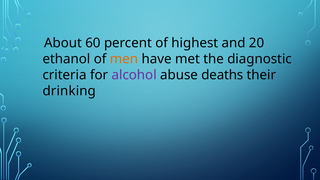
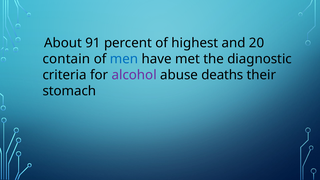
60: 60 -> 91
ethanol: ethanol -> contain
men colour: orange -> blue
drinking: drinking -> stomach
